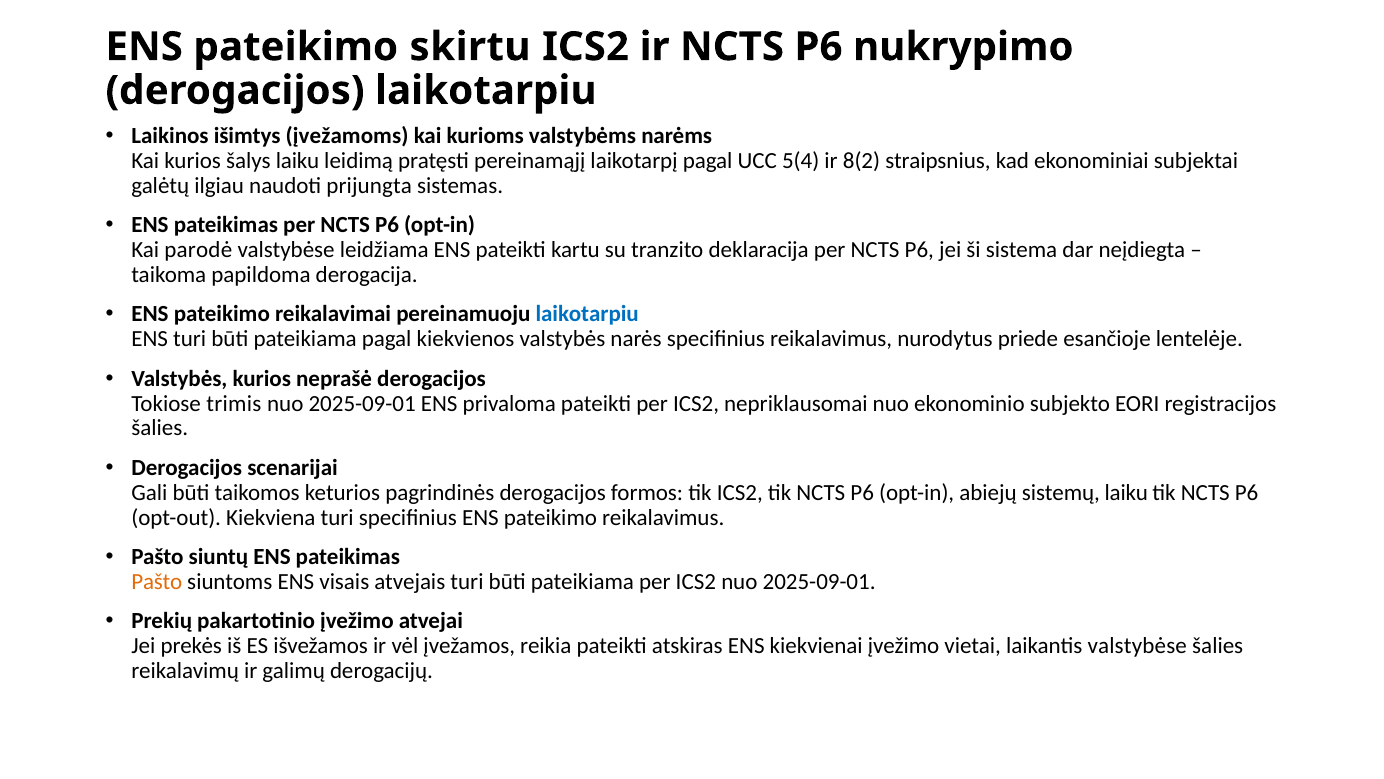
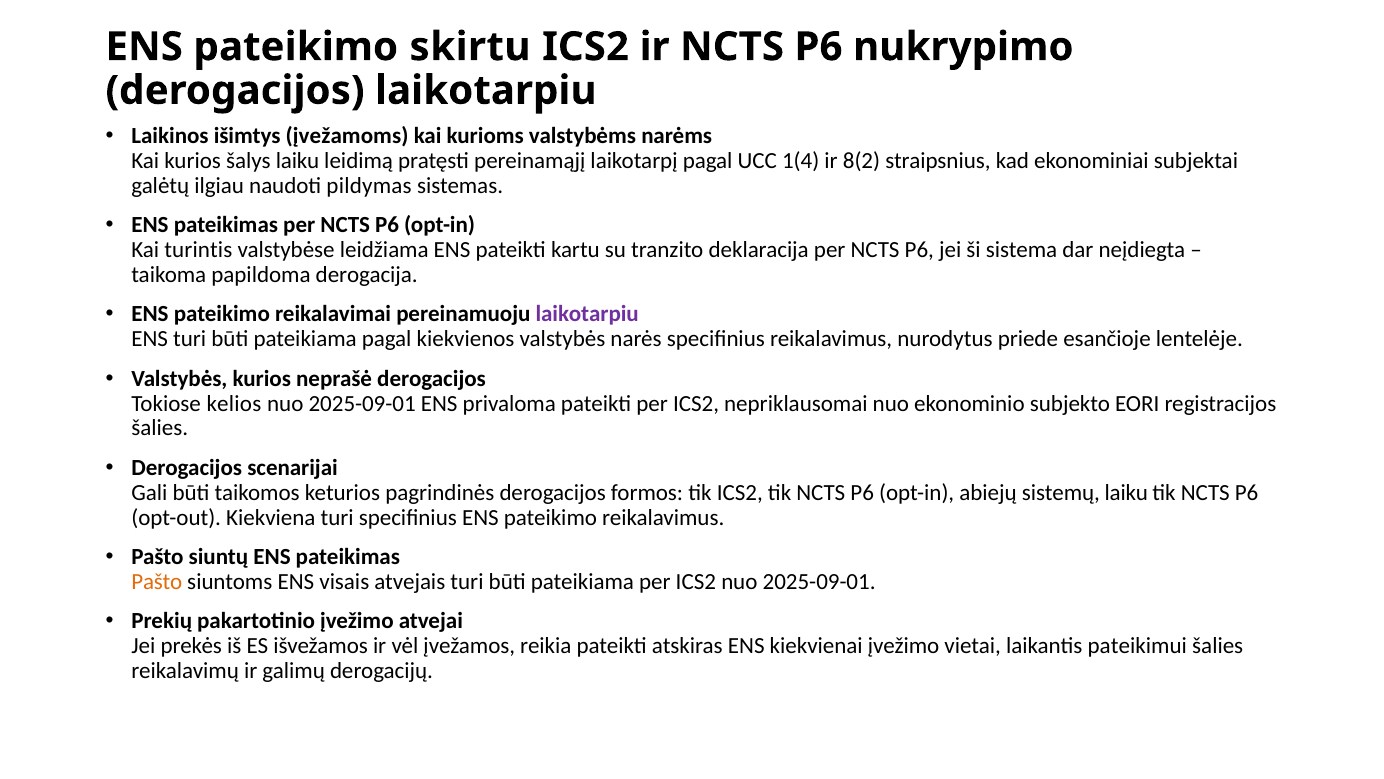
5(4: 5(4 -> 1(4
prijungta: prijungta -> pildymas
parodė: parodė -> turintis
laikotarpiu at (587, 314) colour: blue -> purple
trimis: trimis -> kelios
laikantis valstybėse: valstybėse -> pateikimui
